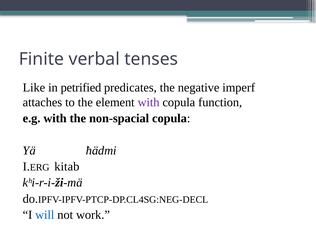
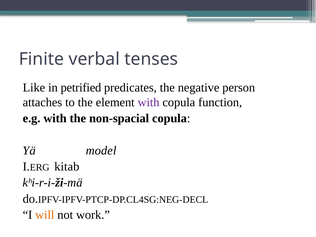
imperf: imperf -> person
ħädmi: ħädmi -> model
will colour: blue -> orange
